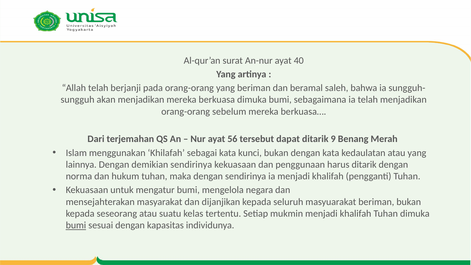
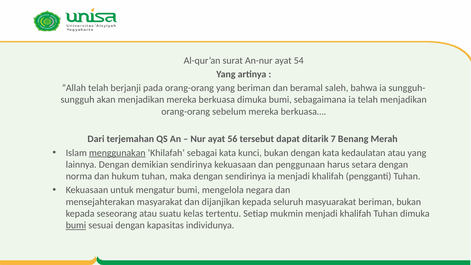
40: 40 -> 54
9: 9 -> 7
menggunakan underline: none -> present
harus ditarik: ditarik -> setara
